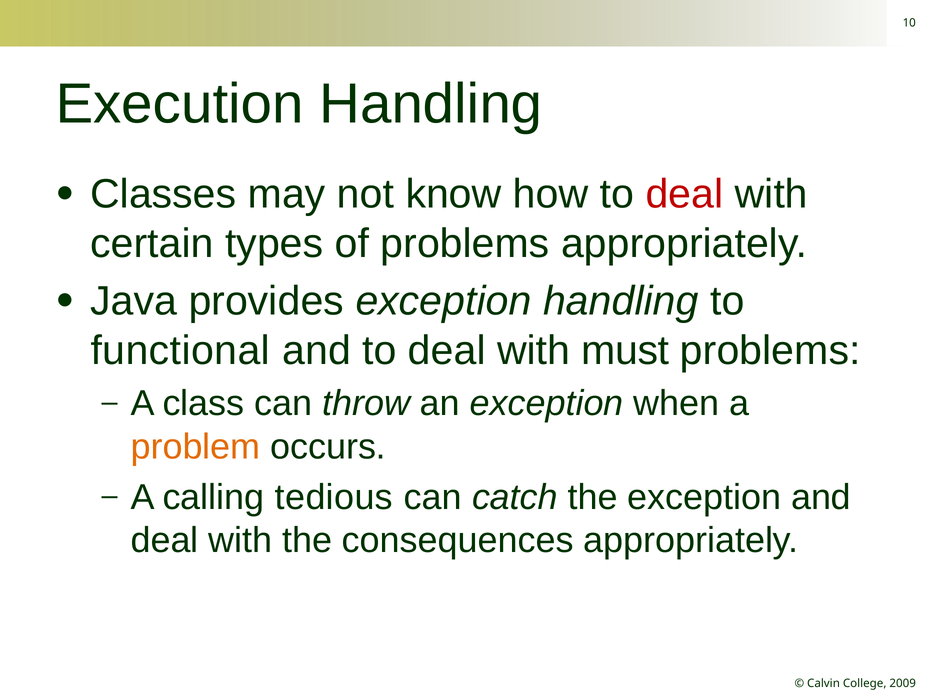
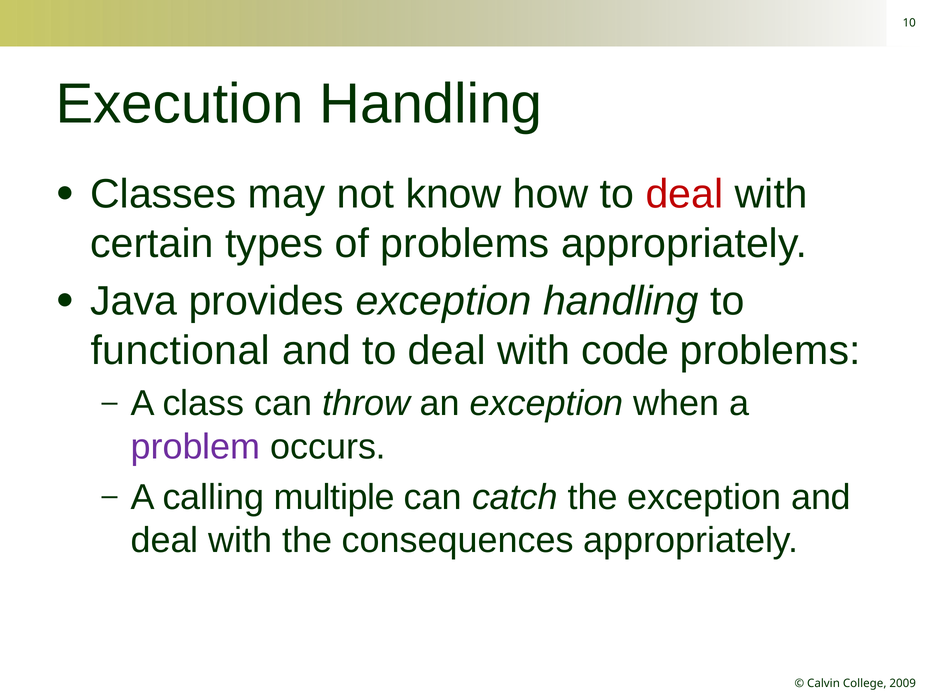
must: must -> code
problem colour: orange -> purple
tedious: tedious -> multiple
